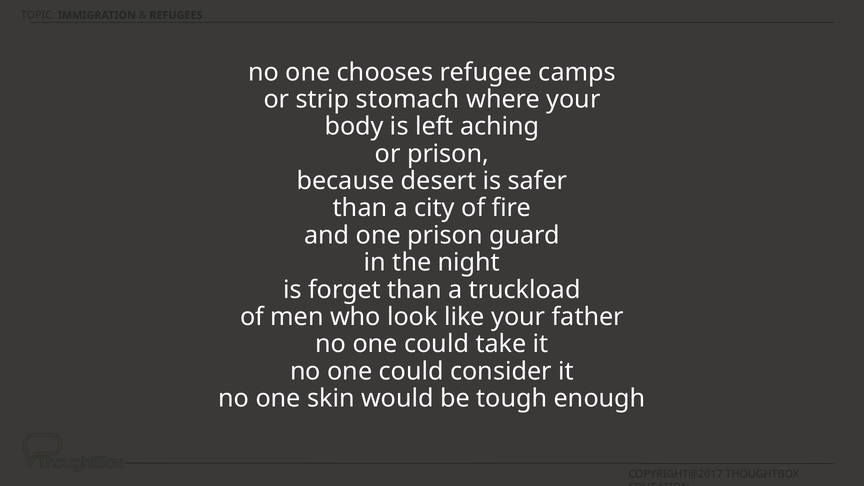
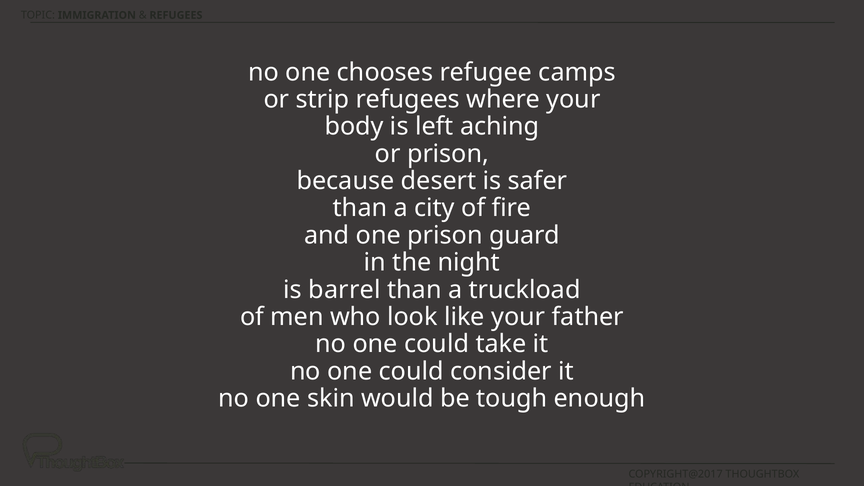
strip stomach: stomach -> refugees
forget: forget -> barrel
